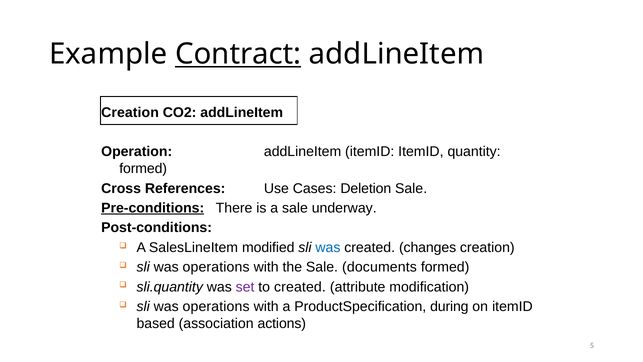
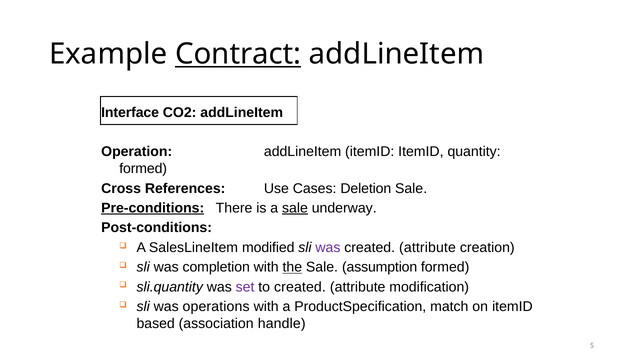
Creation at (130, 112): Creation -> Interface
sale at (295, 208) underline: none -> present
was at (328, 247) colour: blue -> purple
changes at (428, 247): changes -> attribute
operations at (216, 267): operations -> completion
the underline: none -> present
documents: documents -> assumption
during: during -> match
actions: actions -> handle
